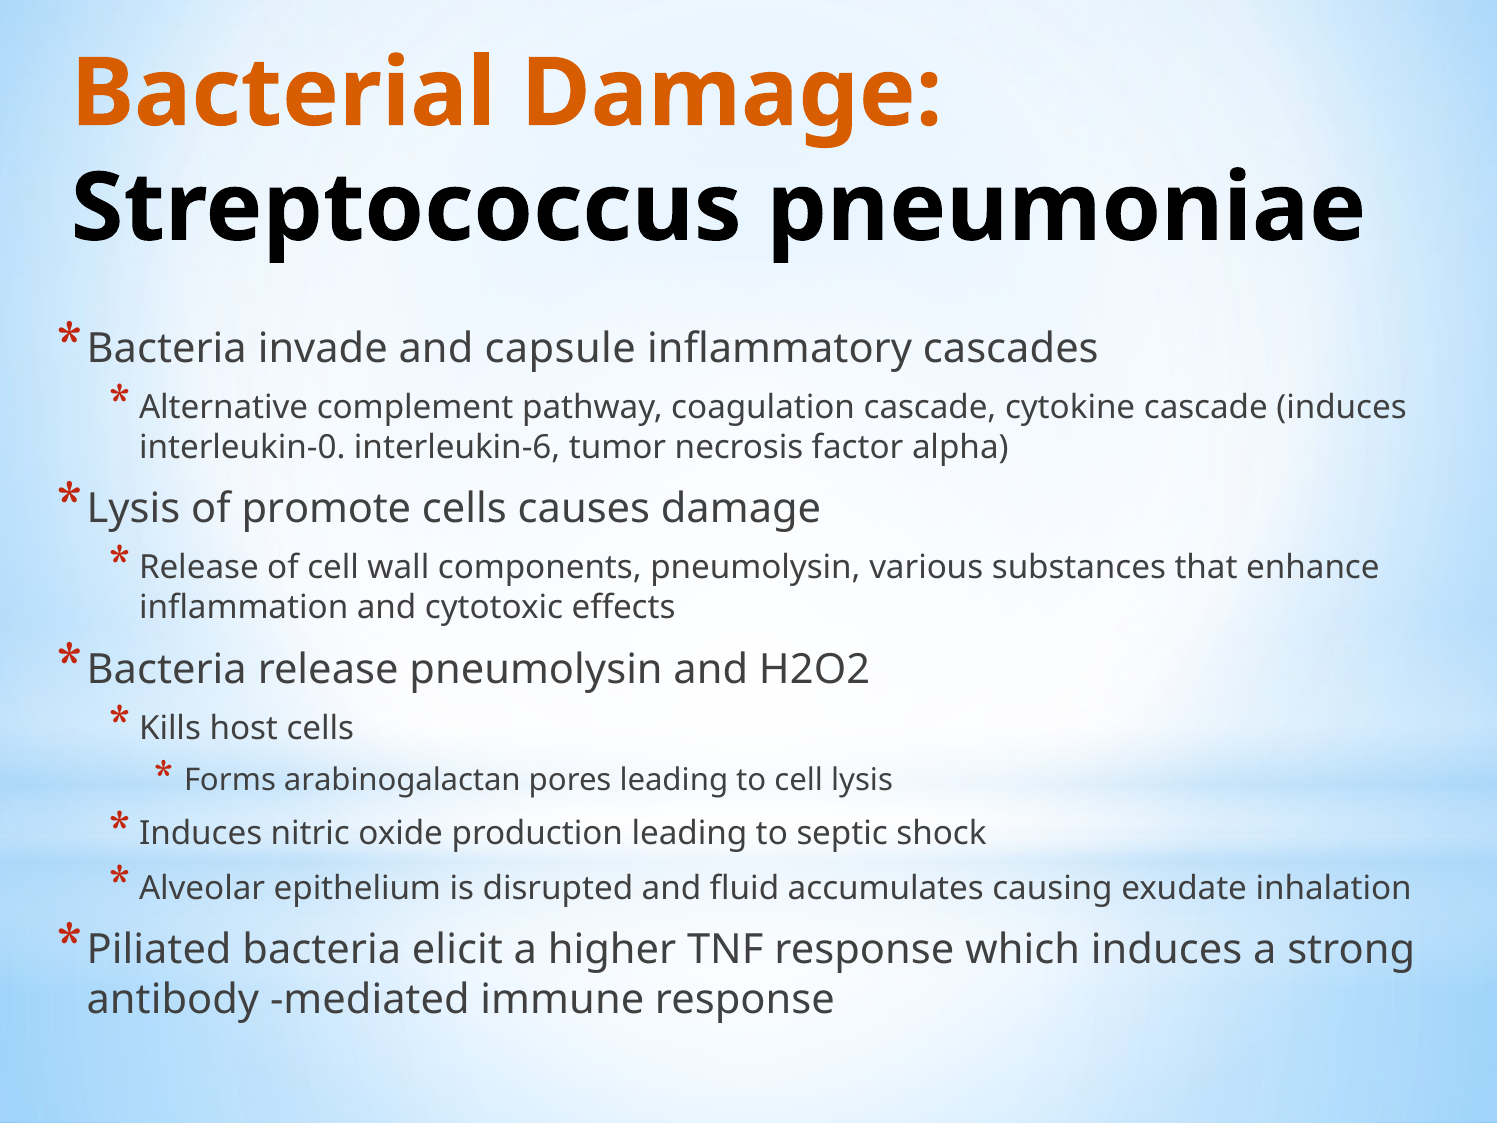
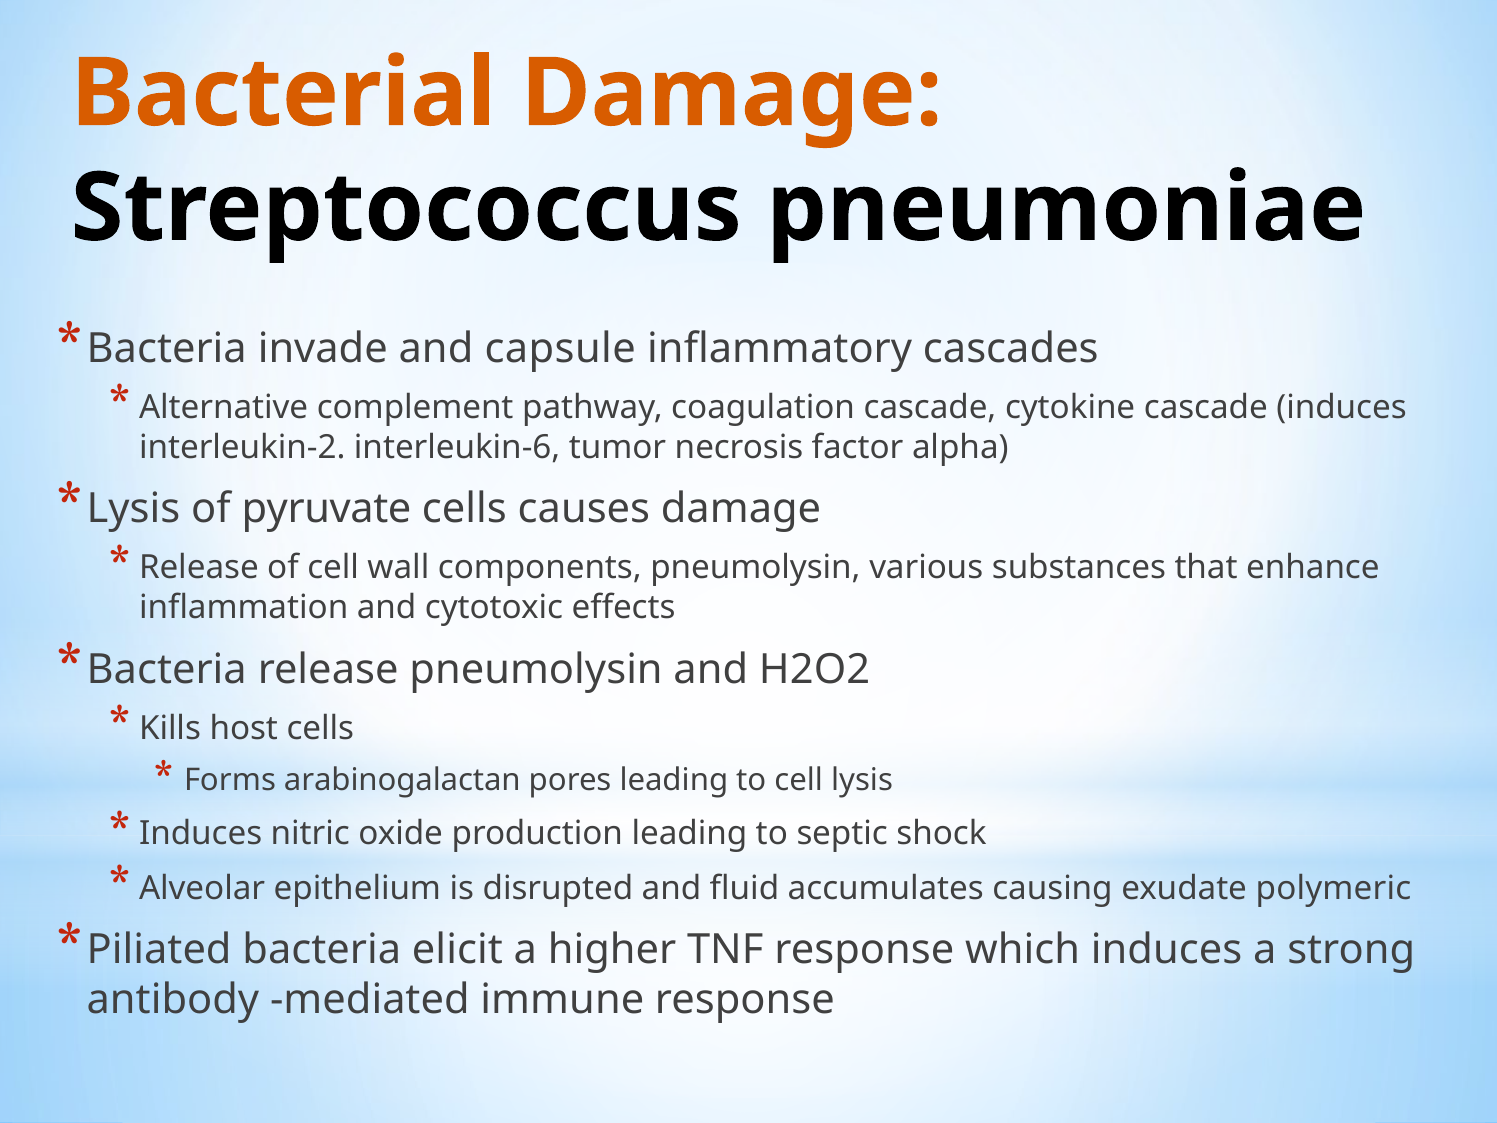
interleukin-0: interleukin-0 -> interleukin-2
promote: promote -> pyruvate
inhalation: inhalation -> polymeric
